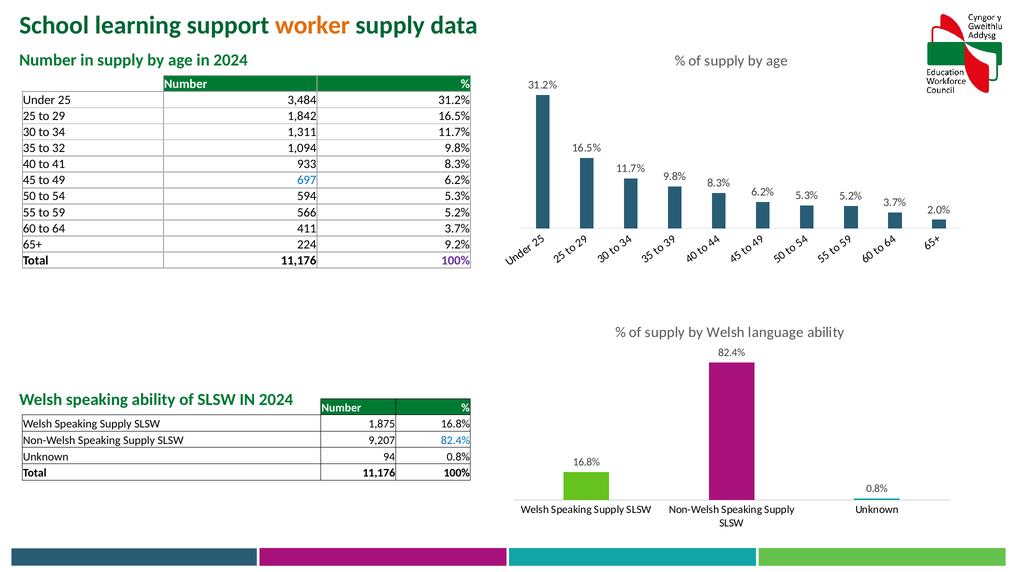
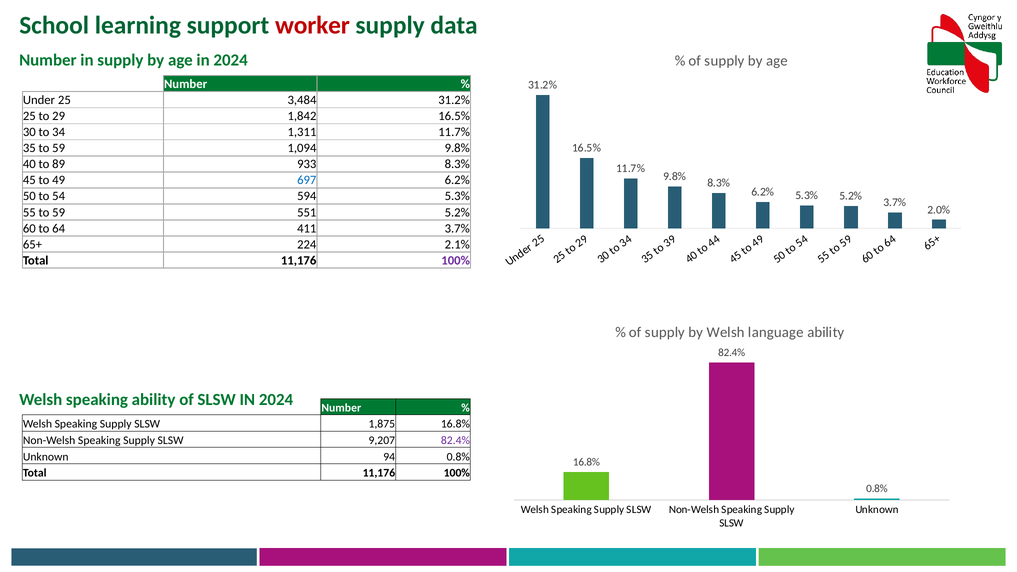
worker colour: orange -> red
35 to 32: 32 -> 59
41: 41 -> 89
566: 566 -> 551
9.2%: 9.2% -> 2.1%
82.4% at (455, 440) colour: blue -> purple
